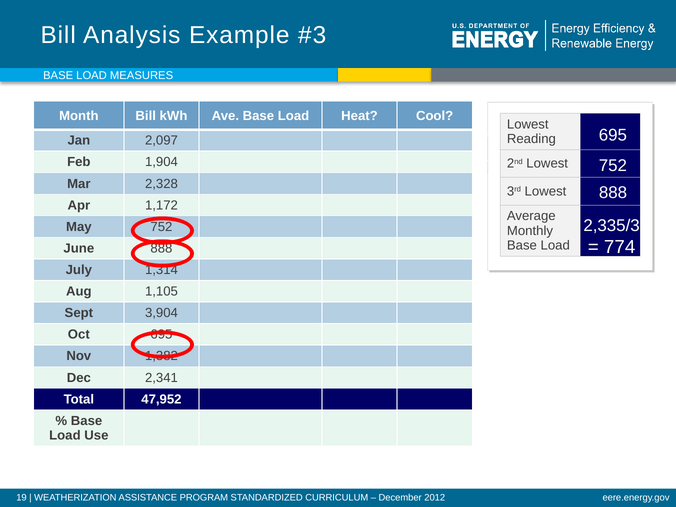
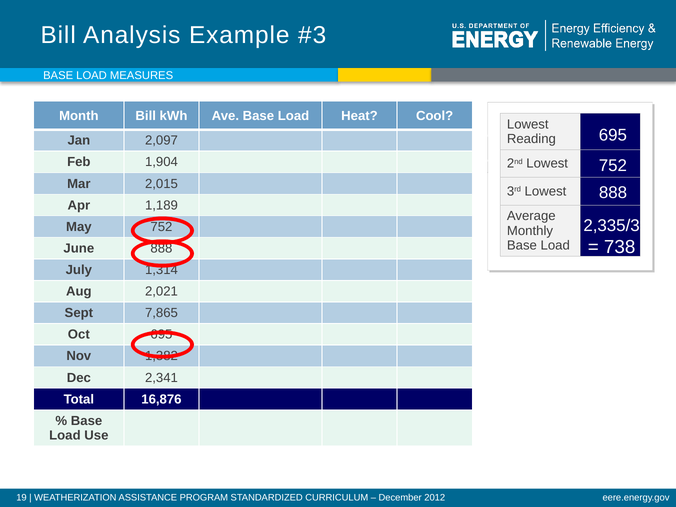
2,328: 2,328 -> 2,015
1,172: 1,172 -> 1,189
774: 774 -> 738
1,105: 1,105 -> 2,021
3,904: 3,904 -> 7,865
47,952: 47,952 -> 16,876
